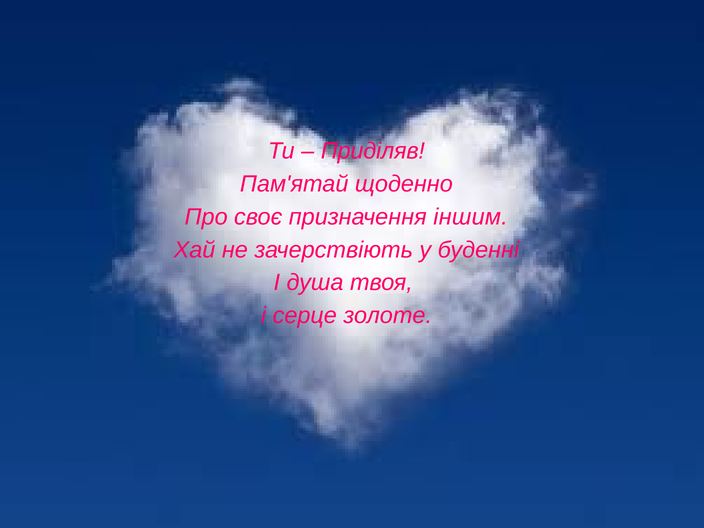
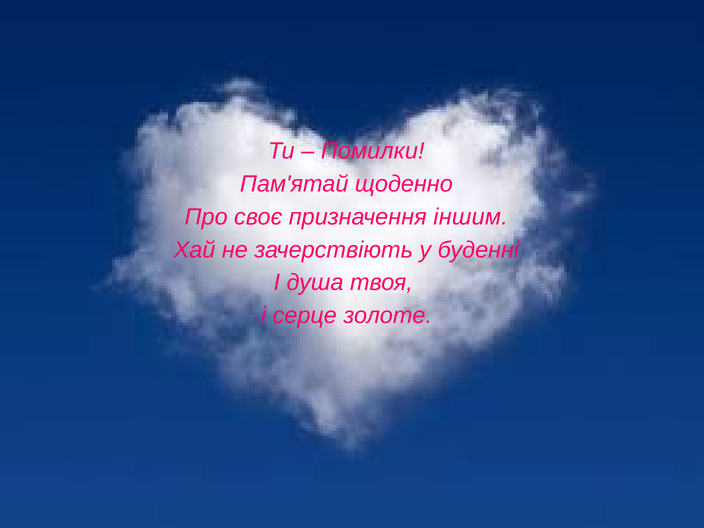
Приділяв: Приділяв -> Помилки
